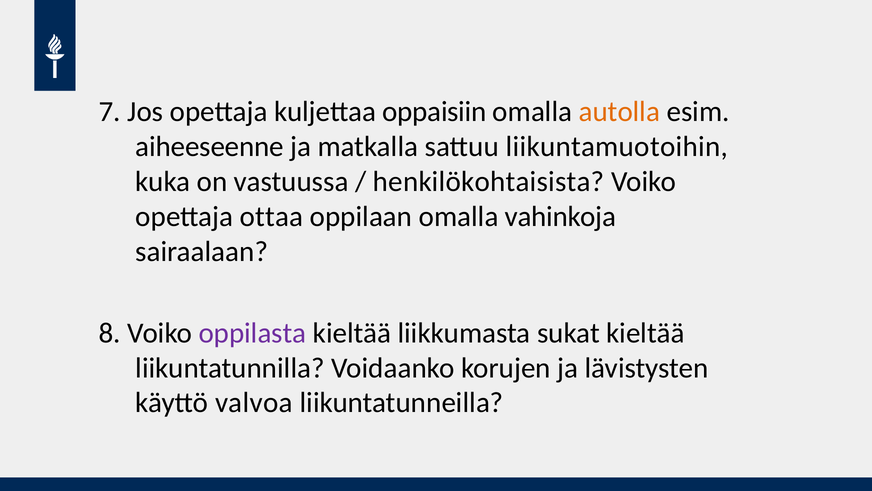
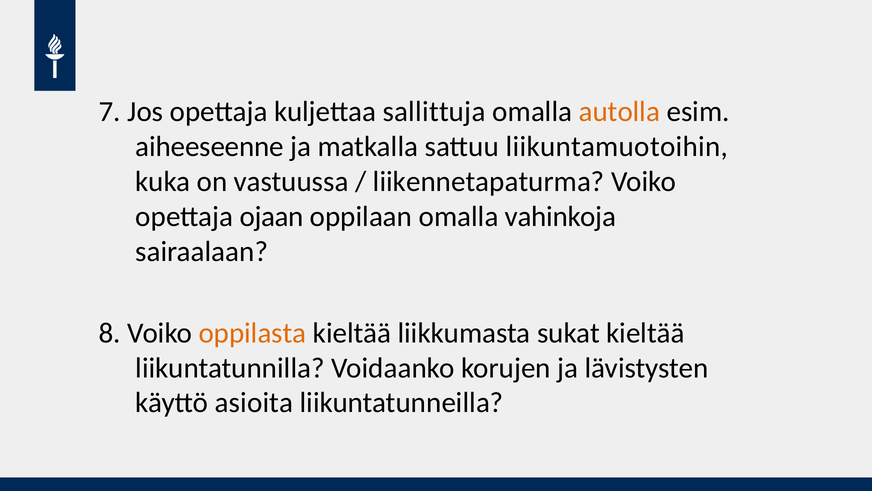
oppaisiin: oppaisiin -> sallittuja
henkilökohtaisista: henkilökohtaisista -> liikennetapaturma
ottaa: ottaa -> ojaan
oppilasta colour: purple -> orange
valvoa: valvoa -> asioita
